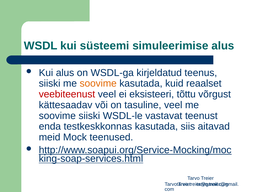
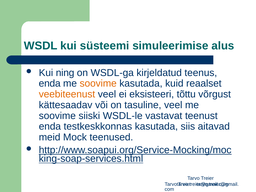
Kui alus: alus -> ning
siiski at (50, 83): siiski -> enda
veebiteenust colour: red -> orange
